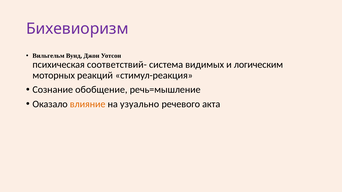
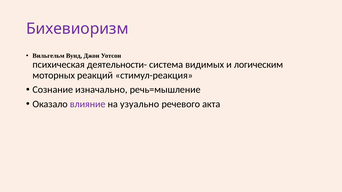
соответствий-: соответствий- -> деятельности-
обобщение: обобщение -> изначально
влияние colour: orange -> purple
